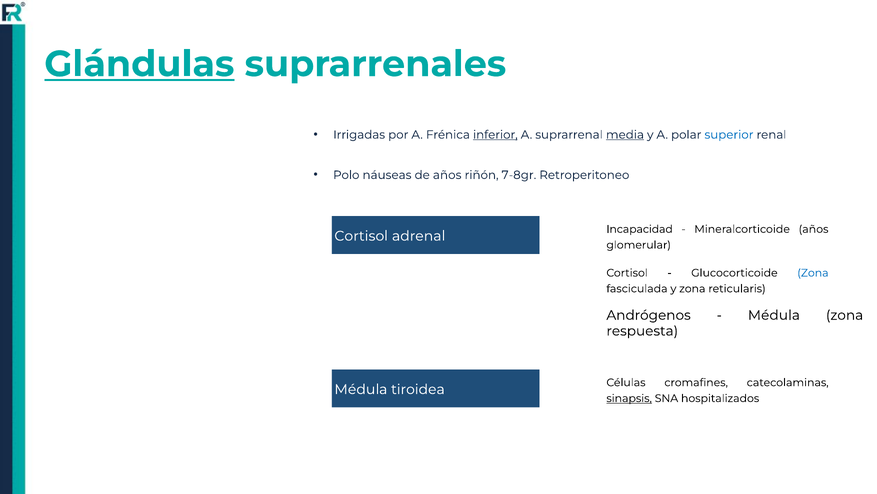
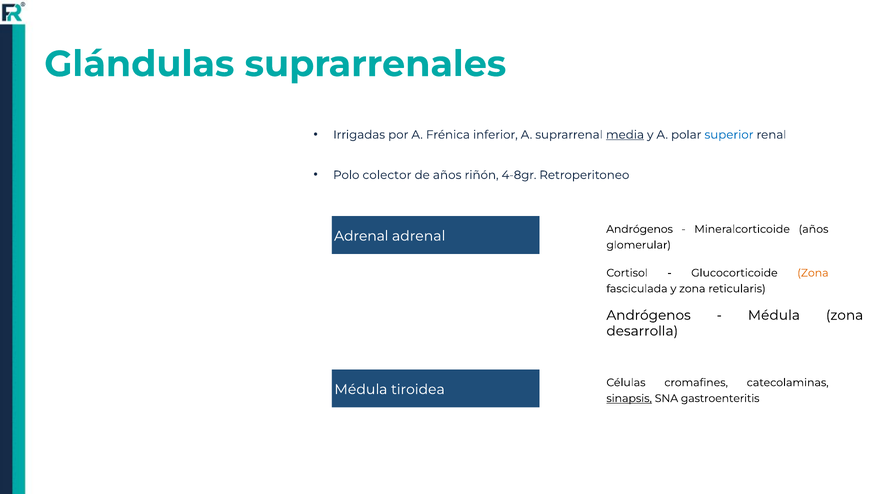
Glándulas underline: present -> none
inferior underline: present -> none
náuseas: náuseas -> colector
7-8gr: 7-8gr -> 4-8gr
Incapacidad at (640, 229): Incapacidad -> Andrógenos
Cortisol at (361, 236): Cortisol -> Adrenal
Zona at (813, 273) colour: blue -> orange
respuesta: respuesta -> desarrolla
hospitalizados: hospitalizados -> gastroenteritis
